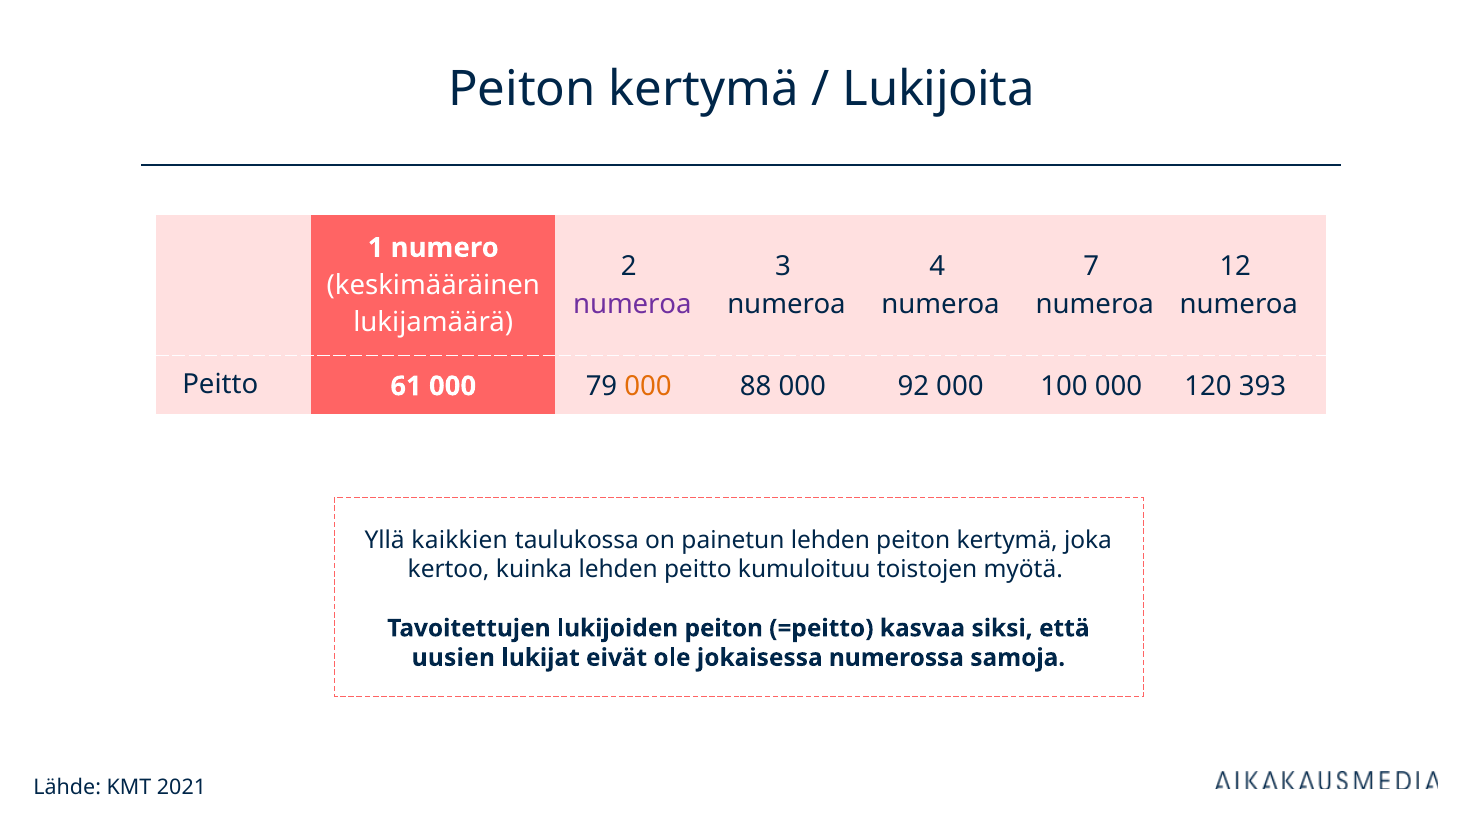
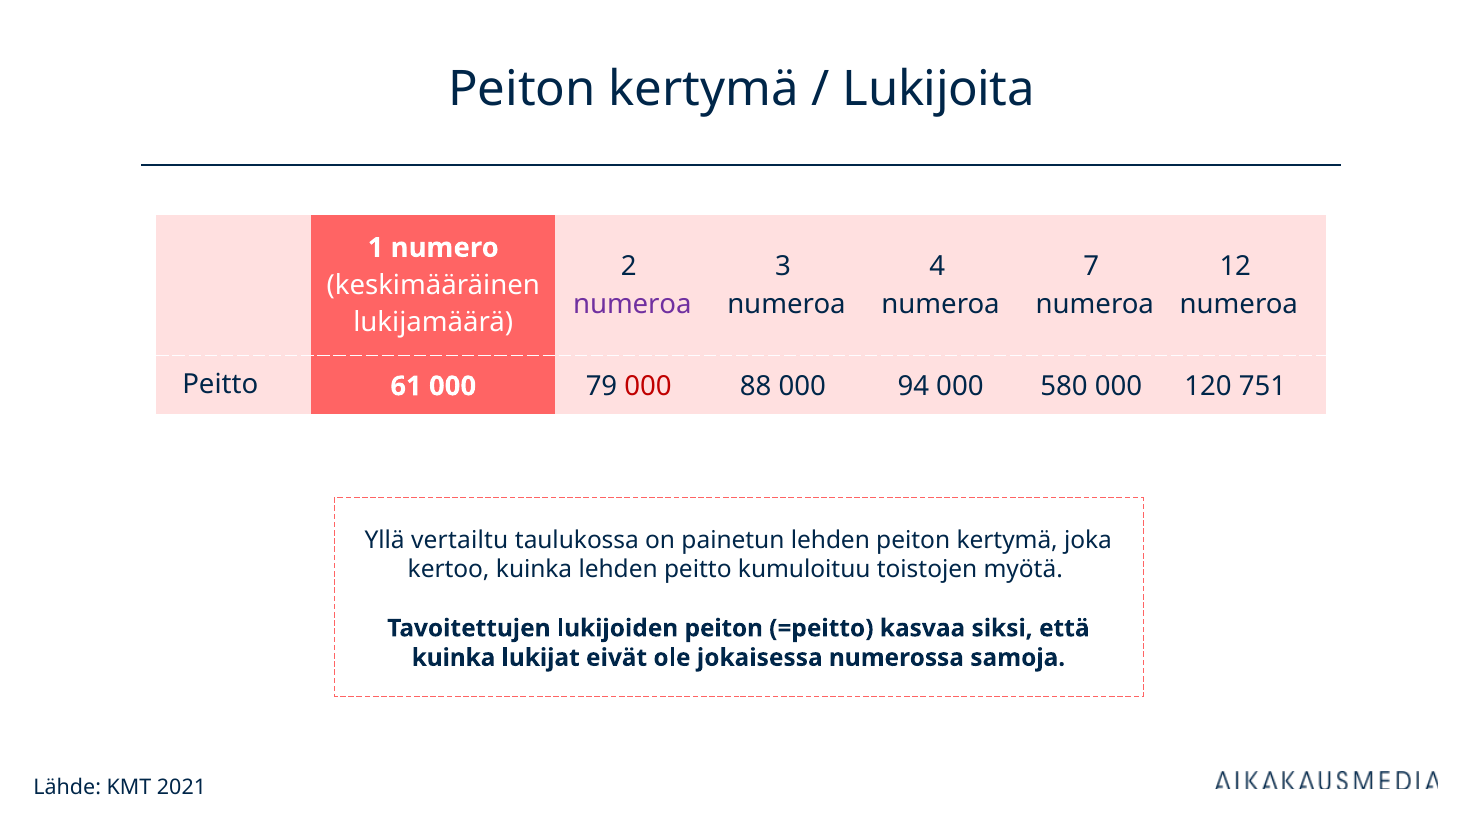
000 at (648, 386) colour: orange -> red
92: 92 -> 94
100: 100 -> 580
393: 393 -> 751
kaikkien: kaikkien -> vertailtu
uusien at (453, 658): uusien -> kuinka
